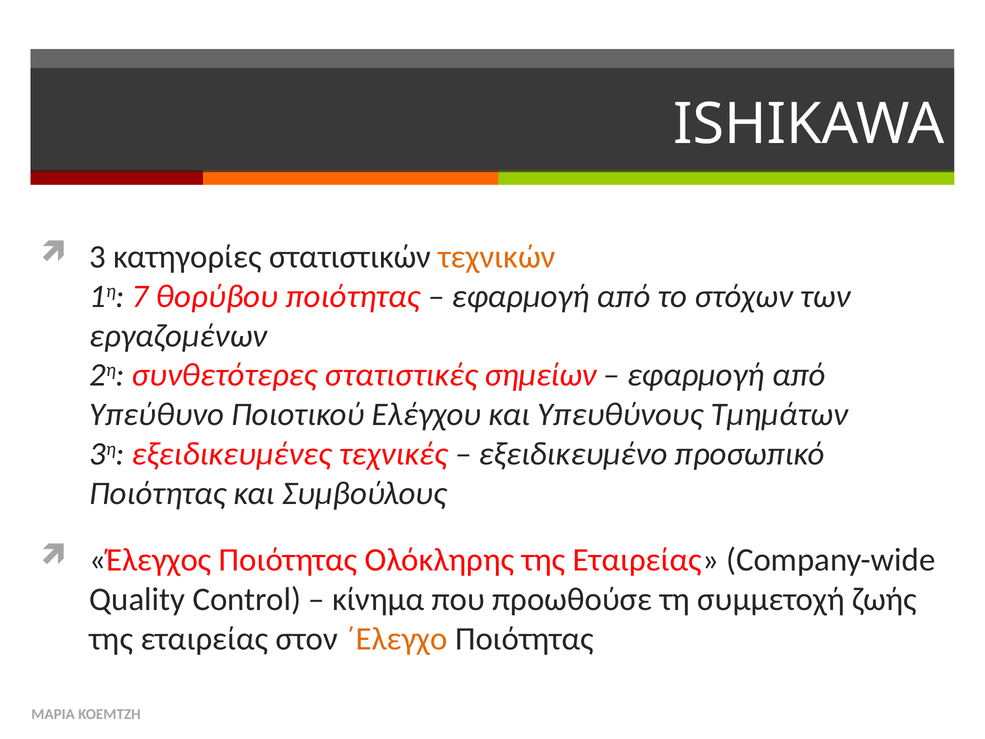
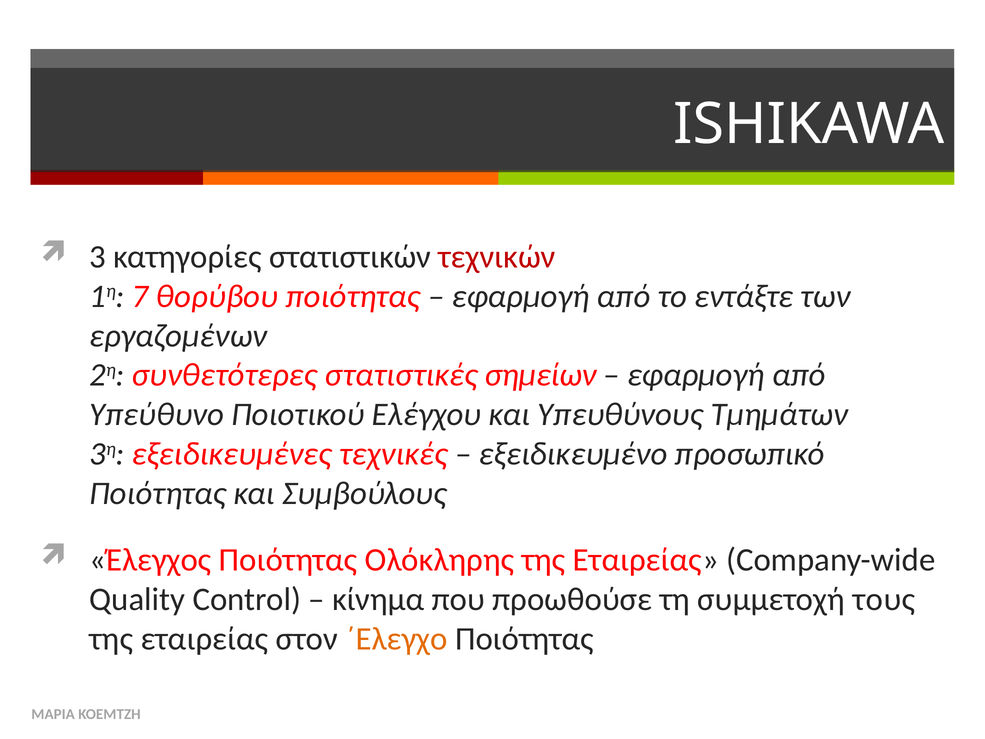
τεχνικών colour: orange -> red
στόχων: στόχων -> εντάξτε
ζωής: ζωής -> τους
